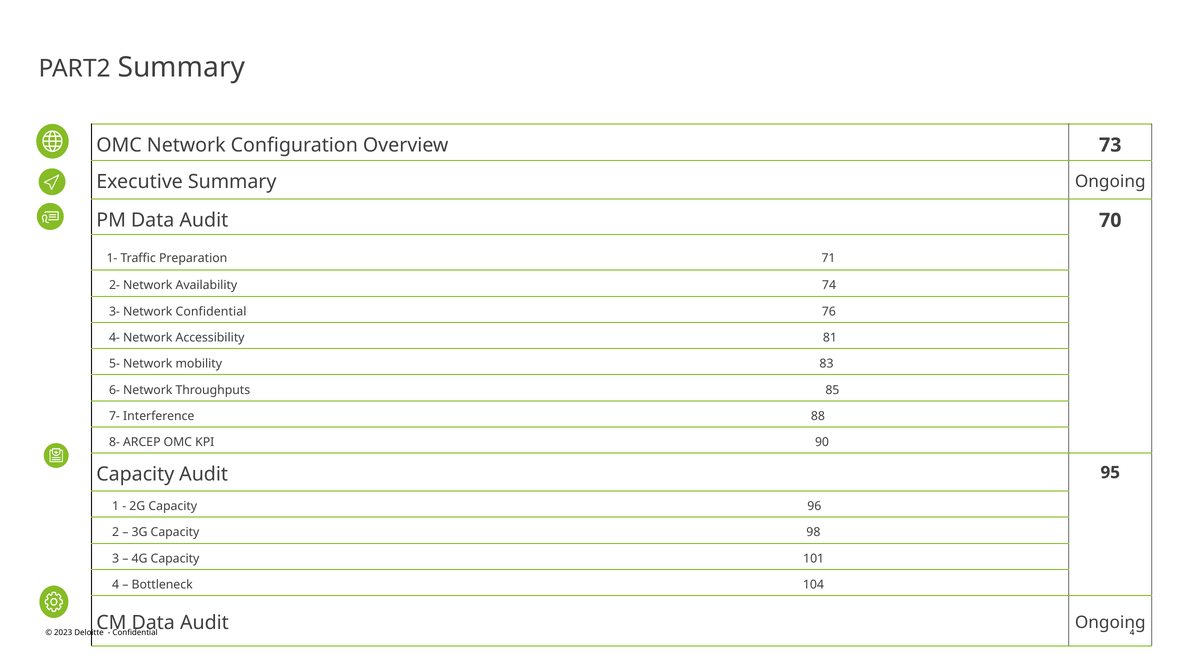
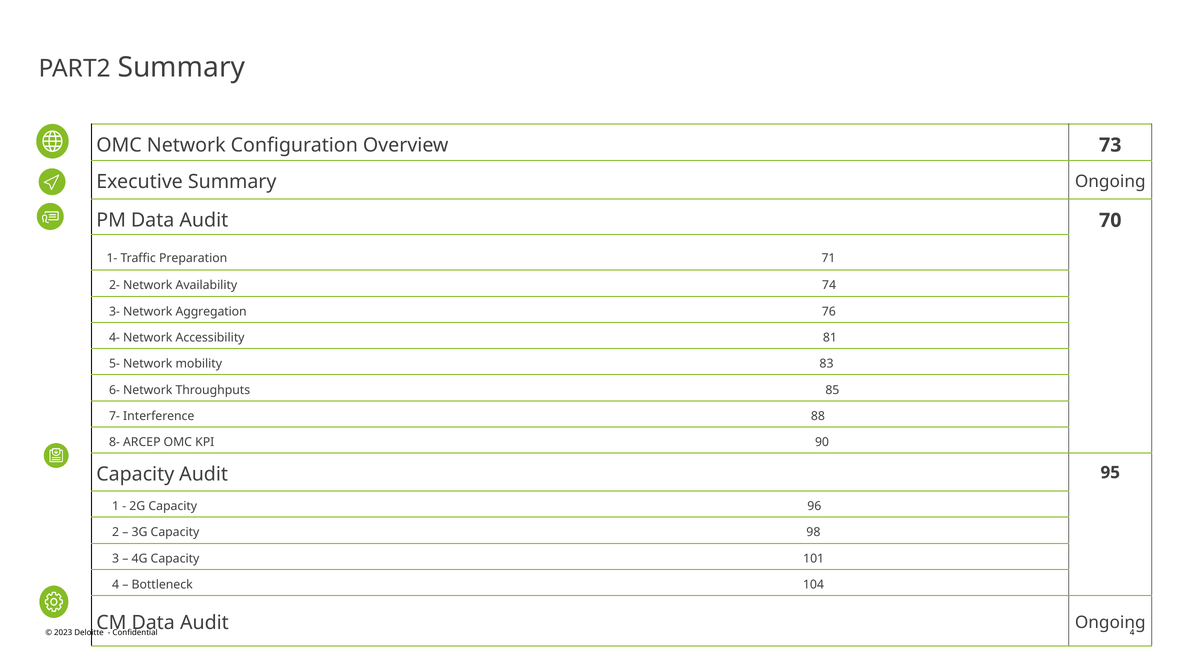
Network Confidential: Confidential -> Aggregation
